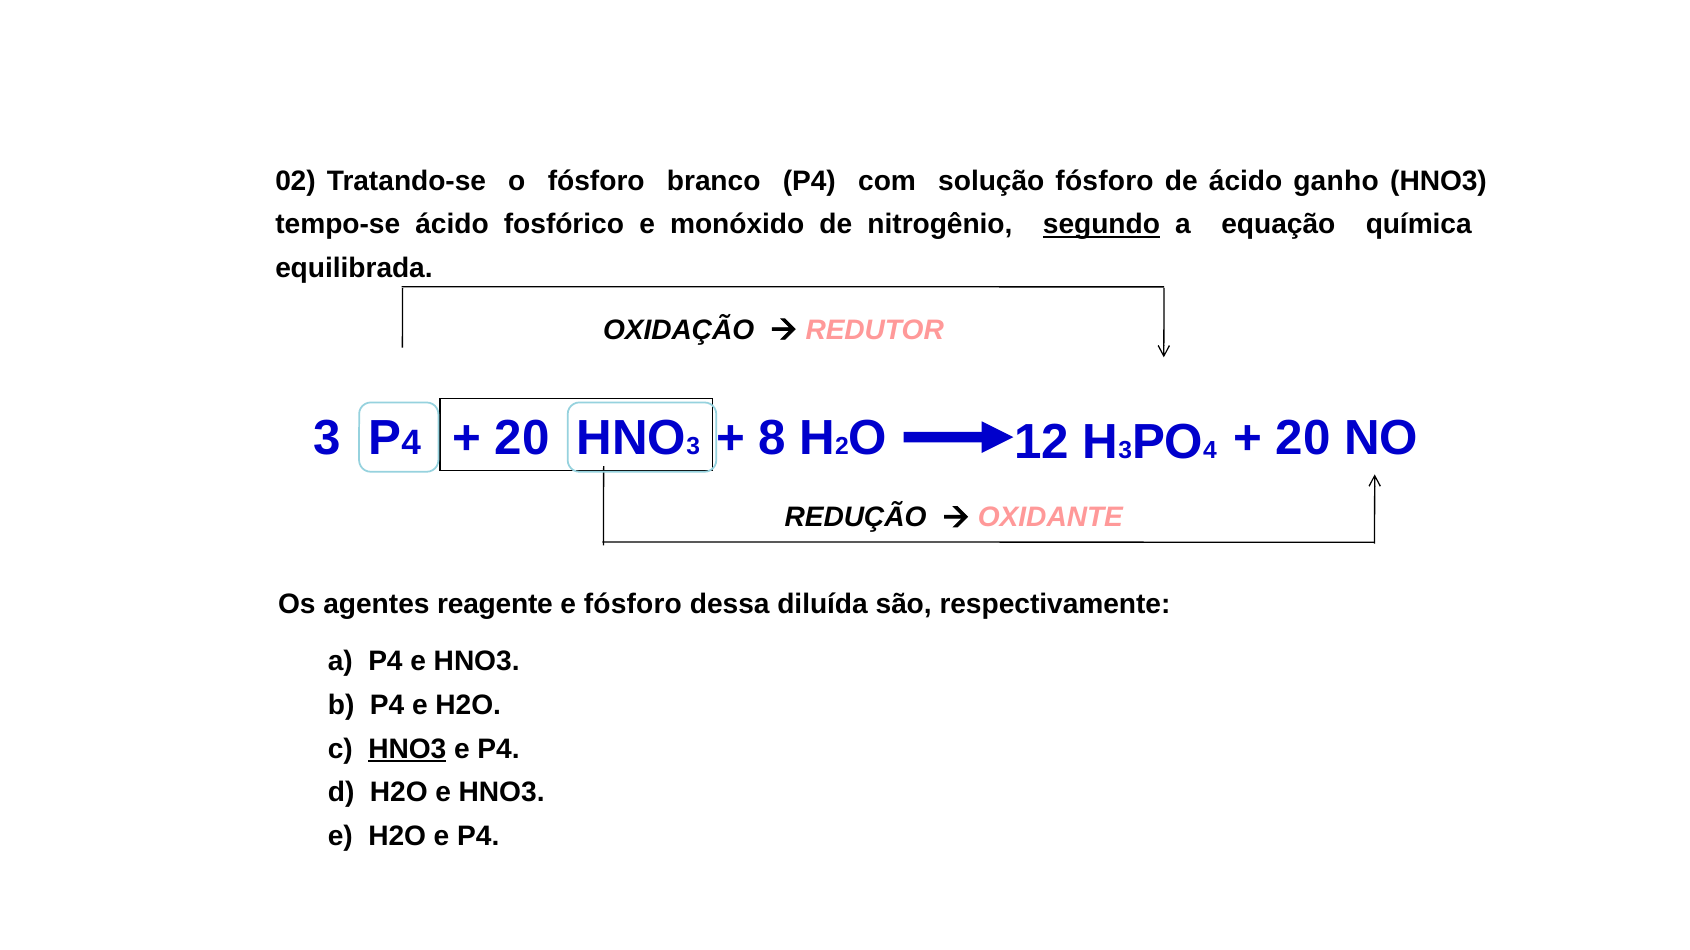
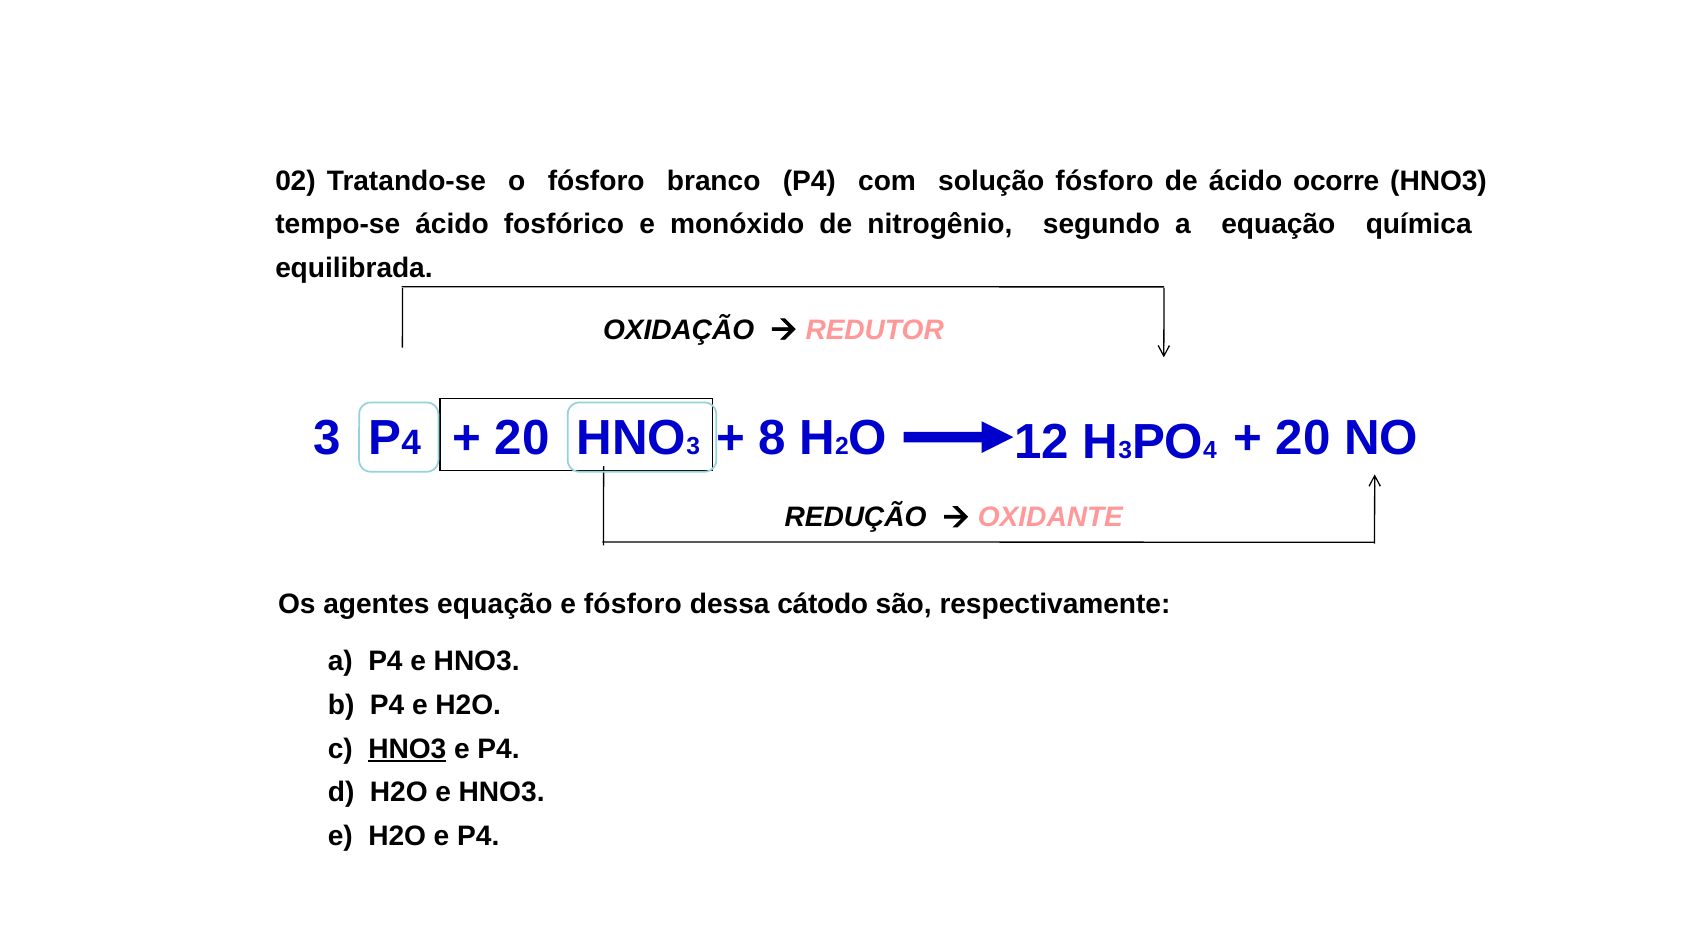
ganho: ganho -> ocorre
segundo underline: present -> none
agentes reagente: reagente -> equação
diluída: diluída -> cátodo
